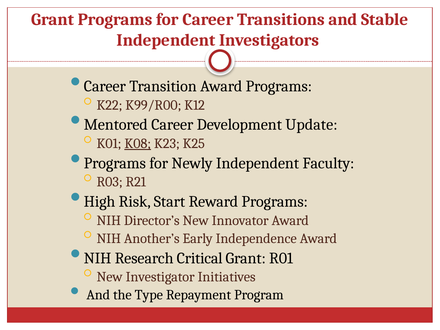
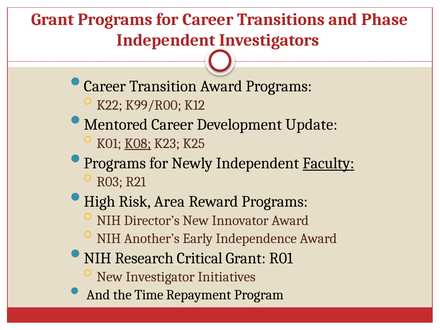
Stable: Stable -> Phase
Faculty underline: none -> present
Start: Start -> Area
Type: Type -> Time
